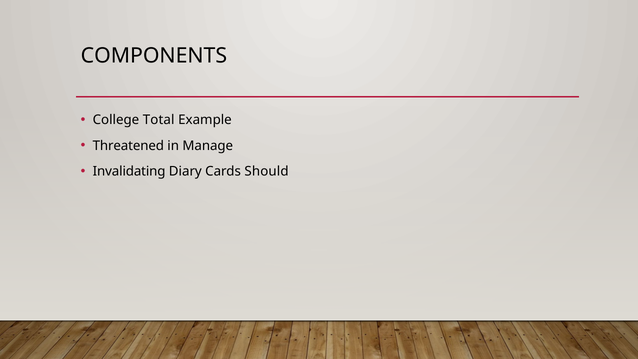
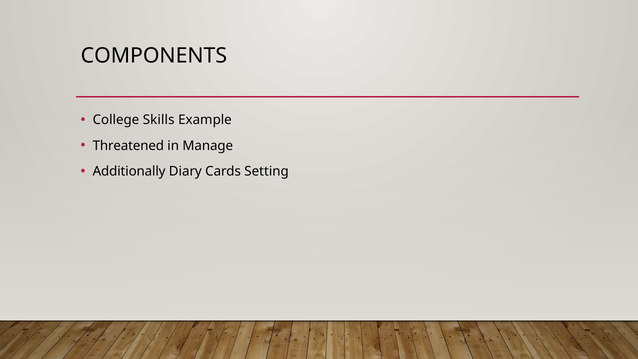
Total: Total -> Skills
Invalidating: Invalidating -> Additionally
Should: Should -> Setting
